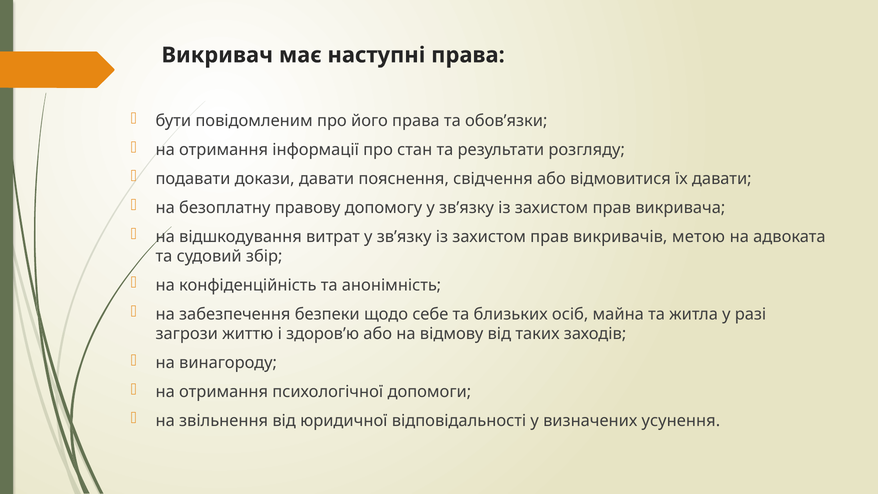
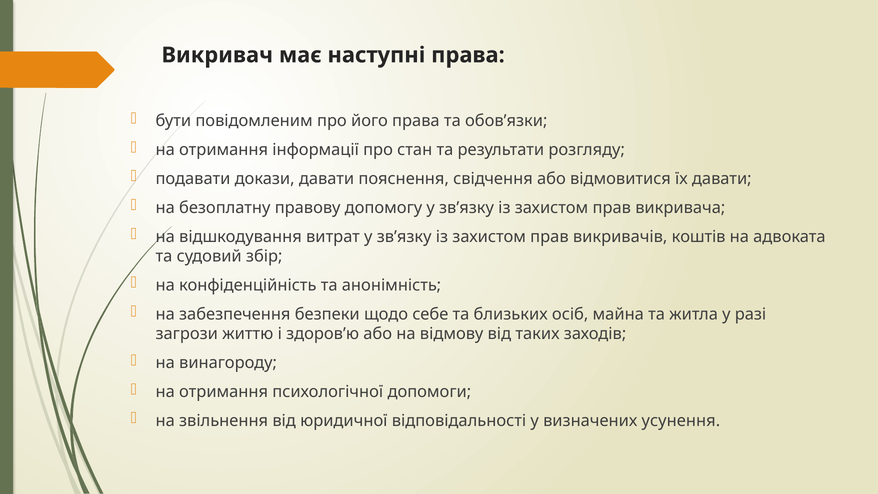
метою: метою -> коштів
